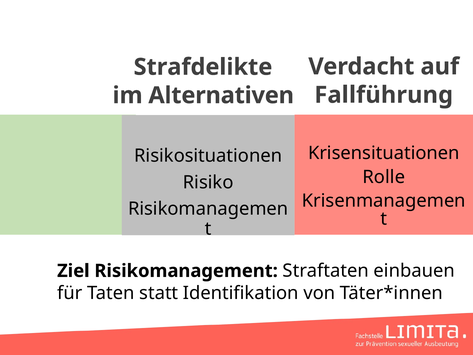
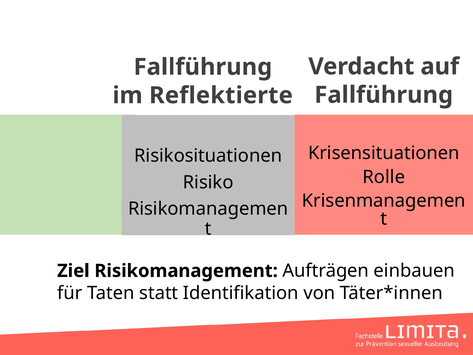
Strafdelikte at (203, 67): Strafdelikte -> Fallführung
Alternativen: Alternativen -> Reflektierte
Straftaten: Straftaten -> Aufträgen
